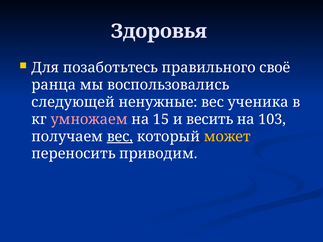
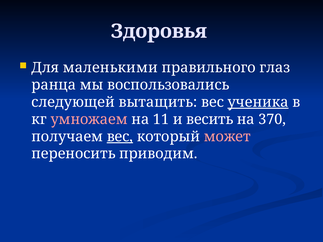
позаботьтесь: позаботьтесь -> маленькими
своё: своё -> глаз
ненужные: ненужные -> вытащить
ученика underline: none -> present
15: 15 -> 11
103: 103 -> 370
может colour: yellow -> pink
